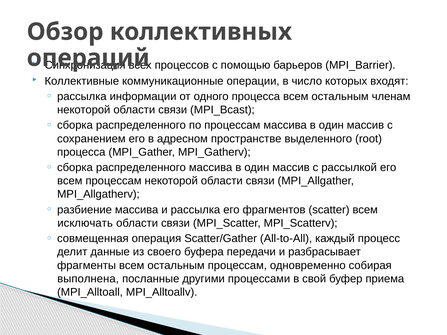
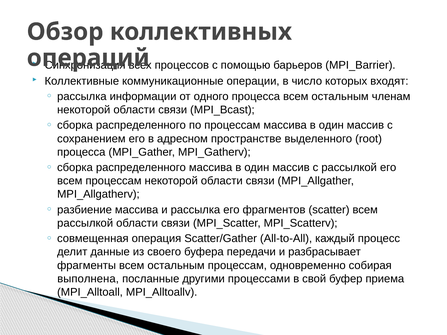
исключать at (85, 223): исключать -> рассылкой
